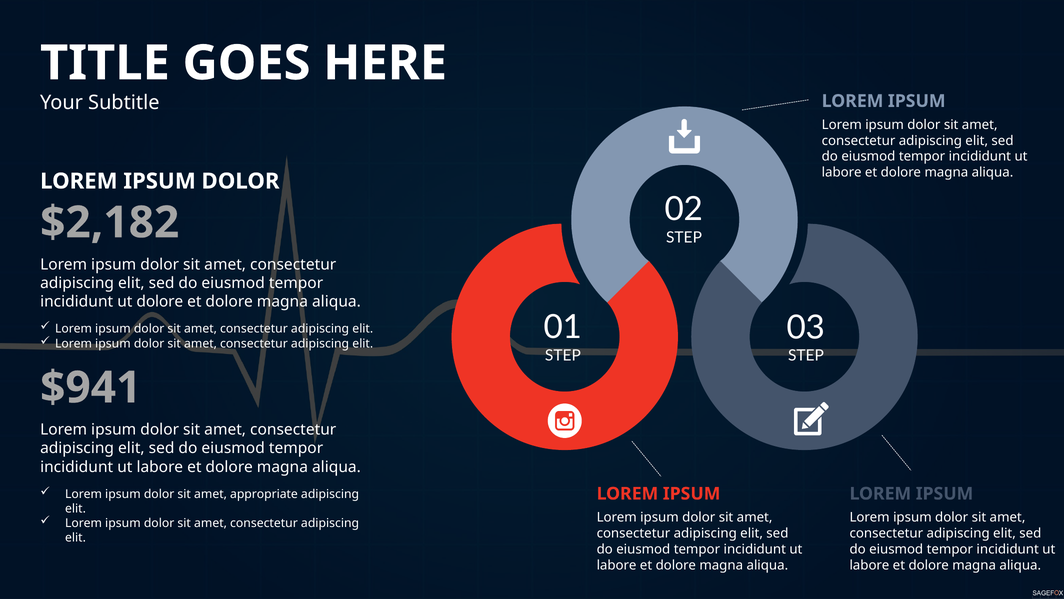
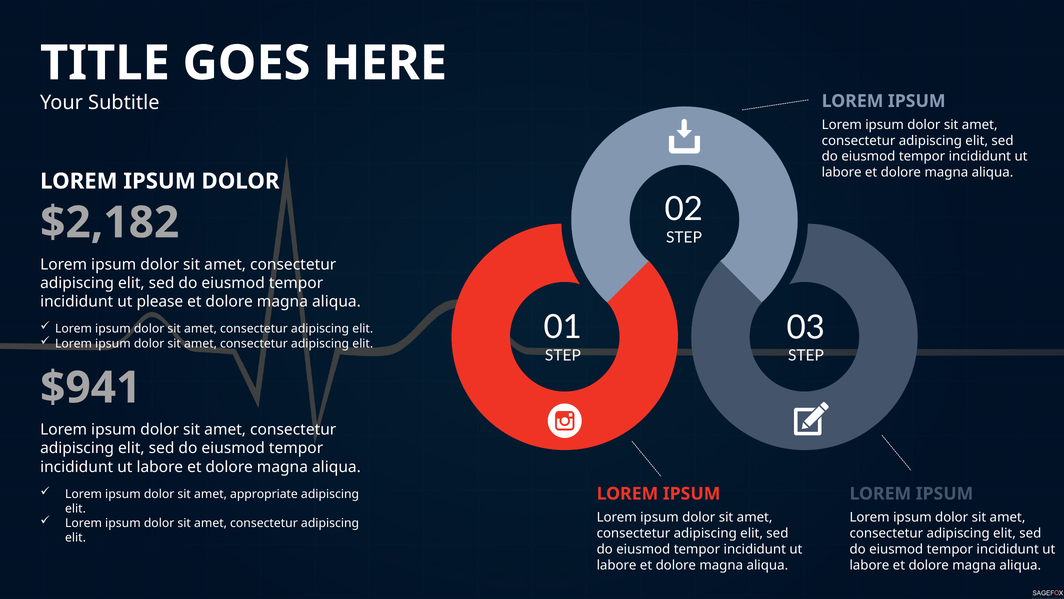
ut dolore: dolore -> please
